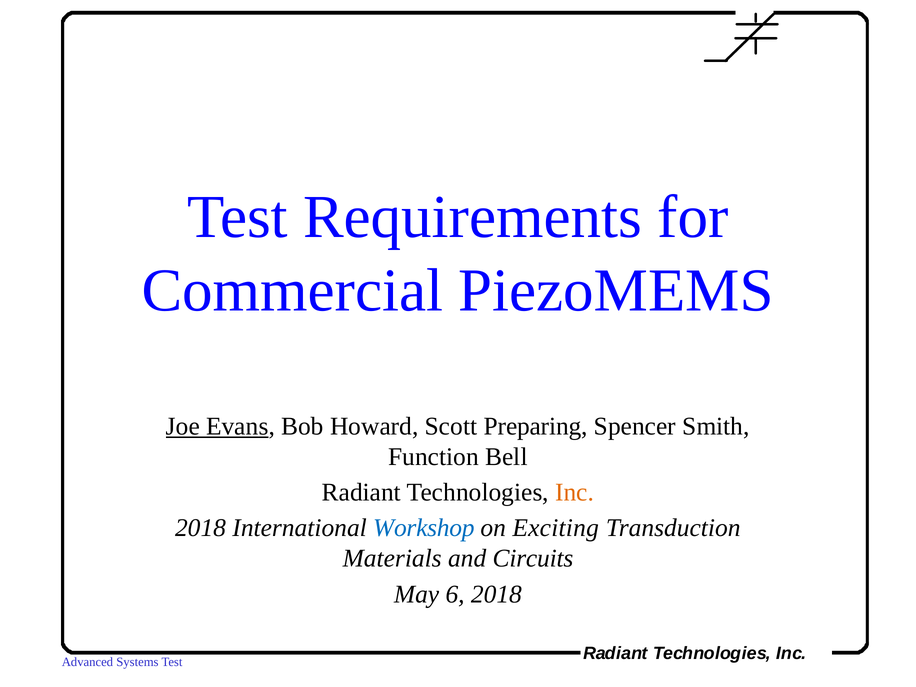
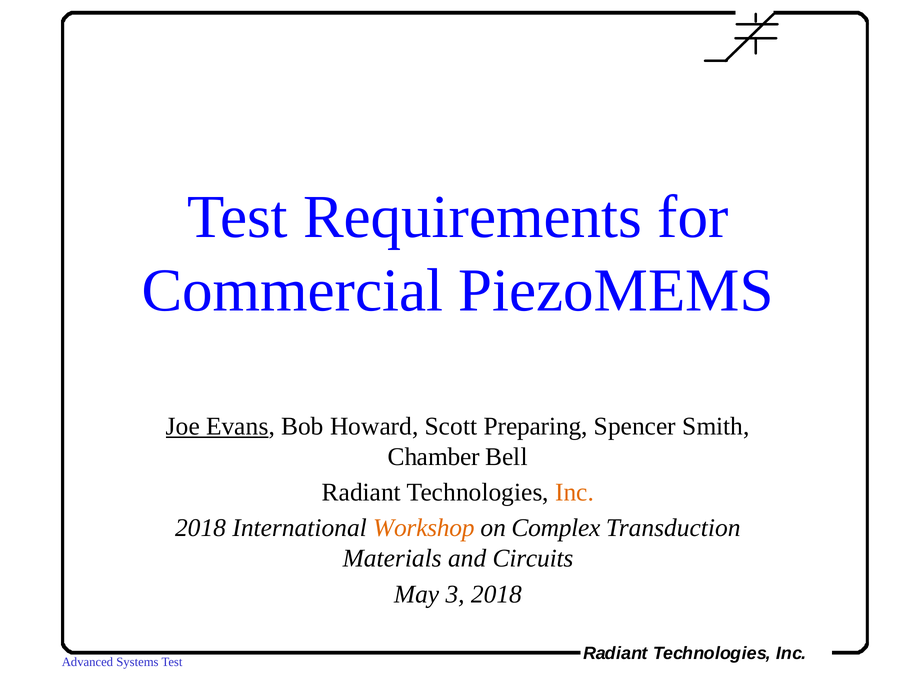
Function: Function -> Chamber
Workshop colour: blue -> orange
Exciting: Exciting -> Complex
6: 6 -> 3
